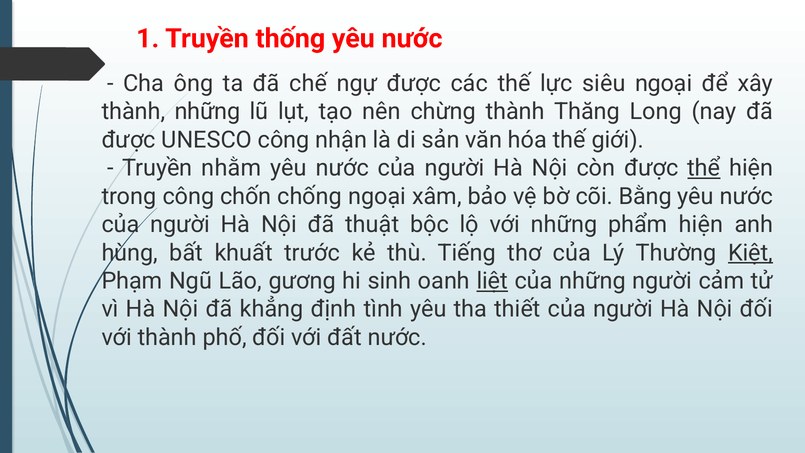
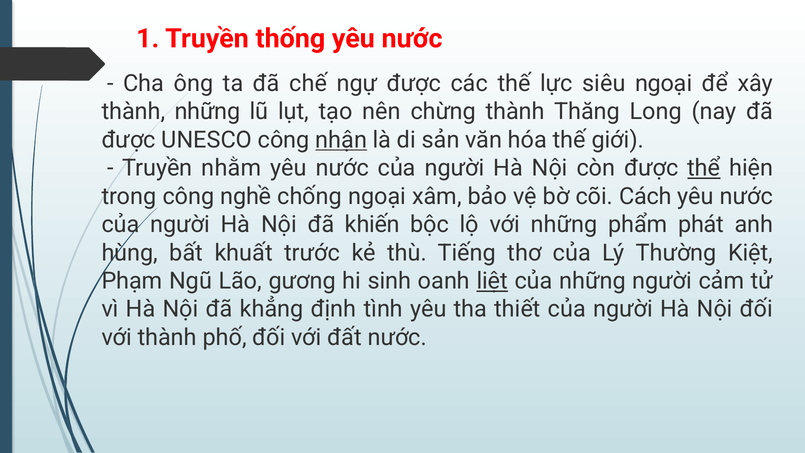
nhận underline: none -> present
chốn: chốn -> nghề
Bằng: Bằng -> Cách
thuật: thuật -> khiến
phẩm hiện: hiện -> phát
Kiệt underline: present -> none
